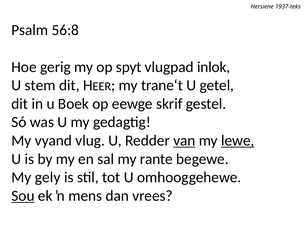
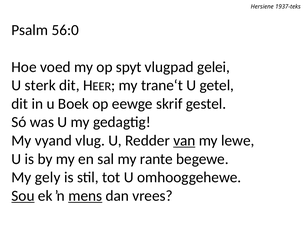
56:8: 56:8 -> 56:0
gerig: gerig -> voed
inlok: inlok -> gelei
stem: stem -> sterk
lewe underline: present -> none
mens underline: none -> present
